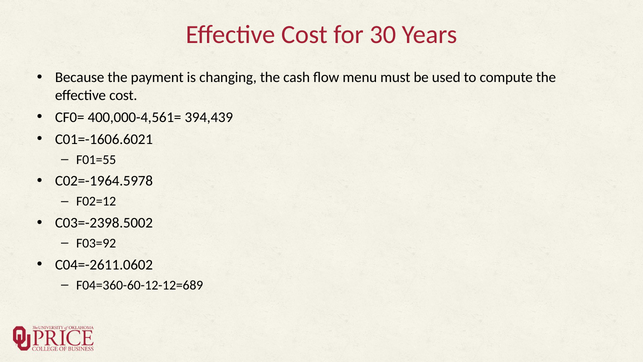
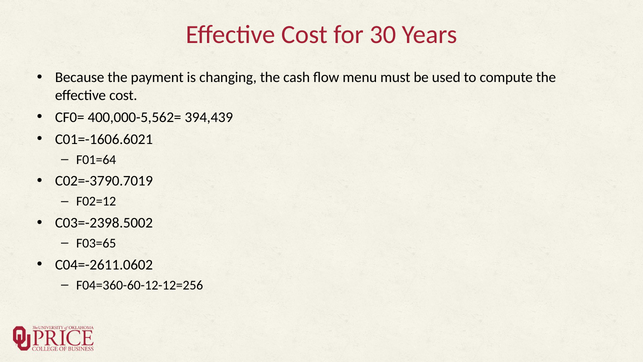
400,000-4,561=: 400,000-4,561= -> 400,000-5,562=
F01=55: F01=55 -> F01=64
C02=-1964.5978: C02=-1964.5978 -> C02=-3790.7019
F03=92: F03=92 -> F03=65
F04=360-60-12-12=689: F04=360-60-12-12=689 -> F04=360-60-12-12=256
